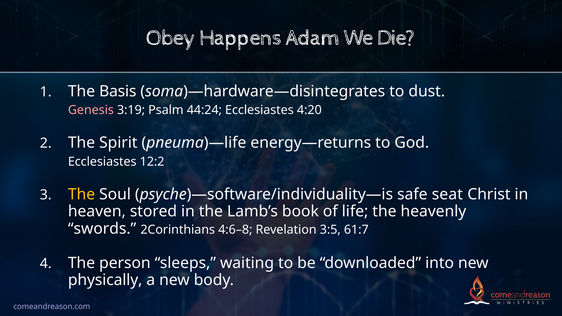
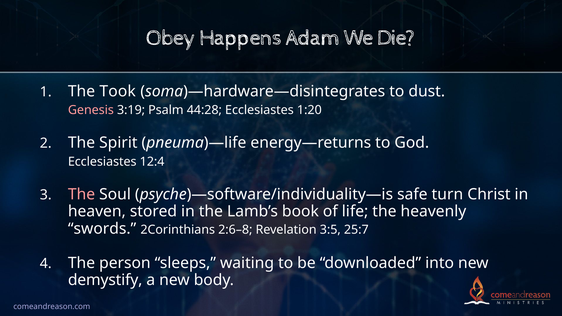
Basis: Basis -> Took
44:24: 44:24 -> 44:28
4:20: 4:20 -> 1:20
12:2: 12:2 -> 12:4
The at (82, 194) colour: yellow -> pink
seat: seat -> turn
4:6–8: 4:6–8 -> 2:6–8
61:7: 61:7 -> 25:7
physically: physically -> demystify
